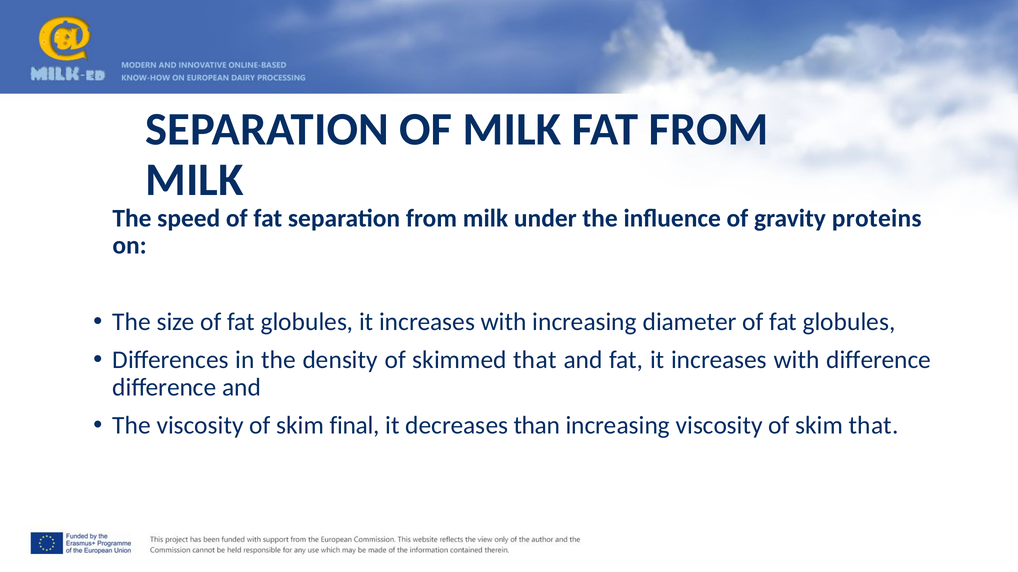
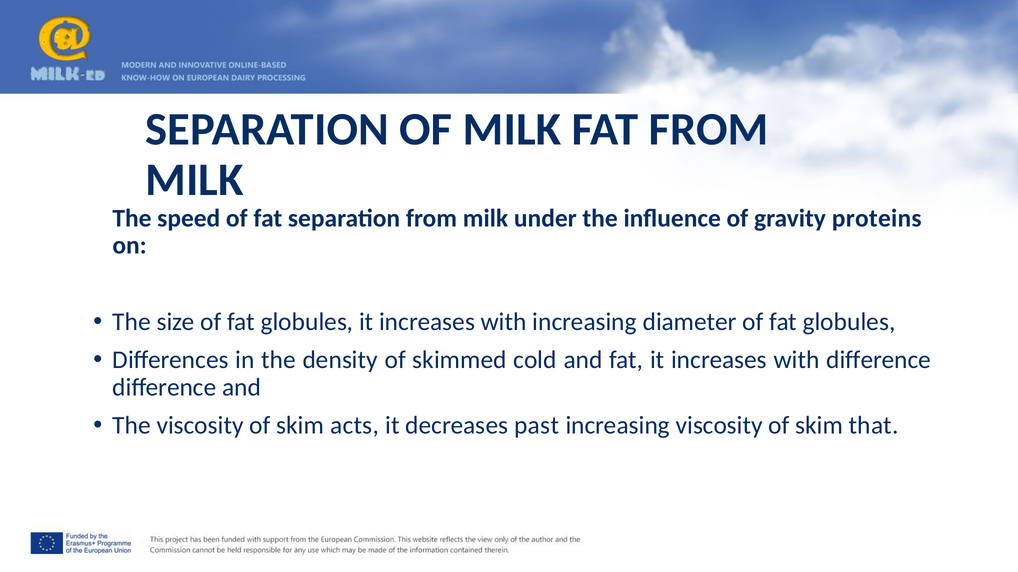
skimmed that: that -> cold
final: final -> acts
than: than -> past
